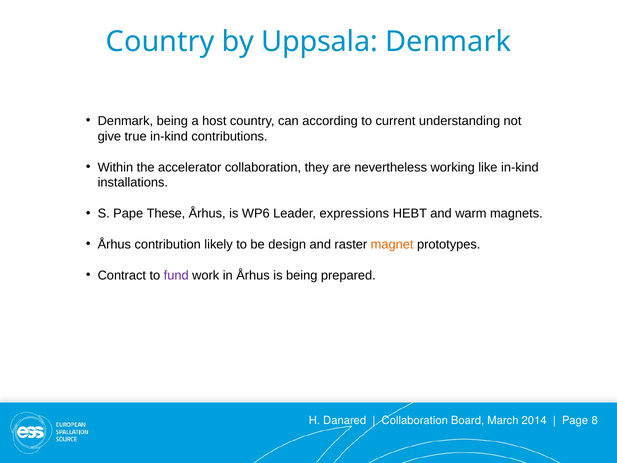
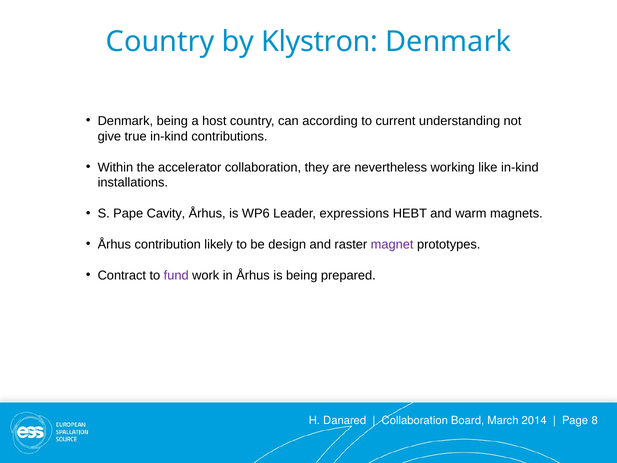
Uppsala: Uppsala -> Klystron
These: These -> Cavity
magnet colour: orange -> purple
